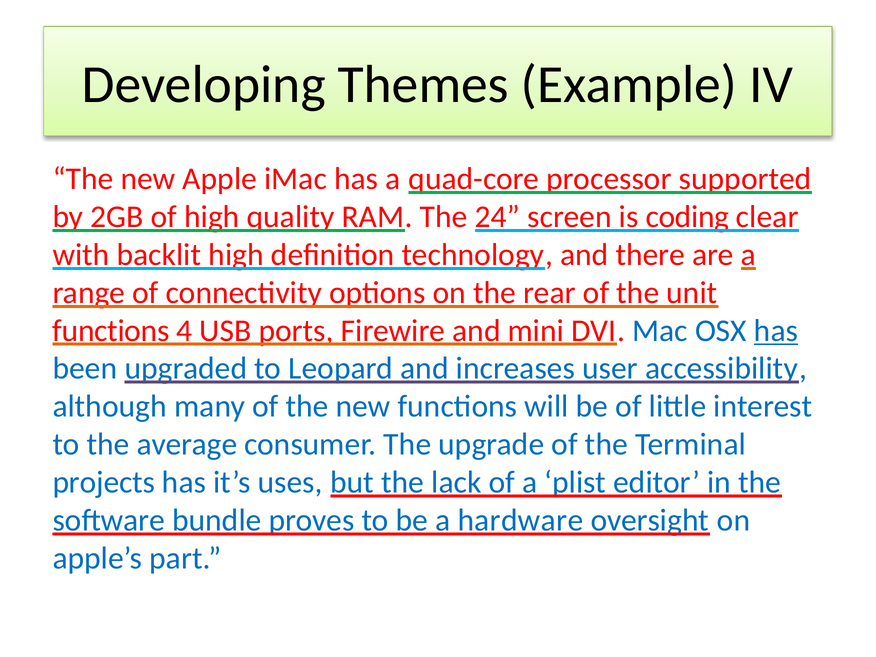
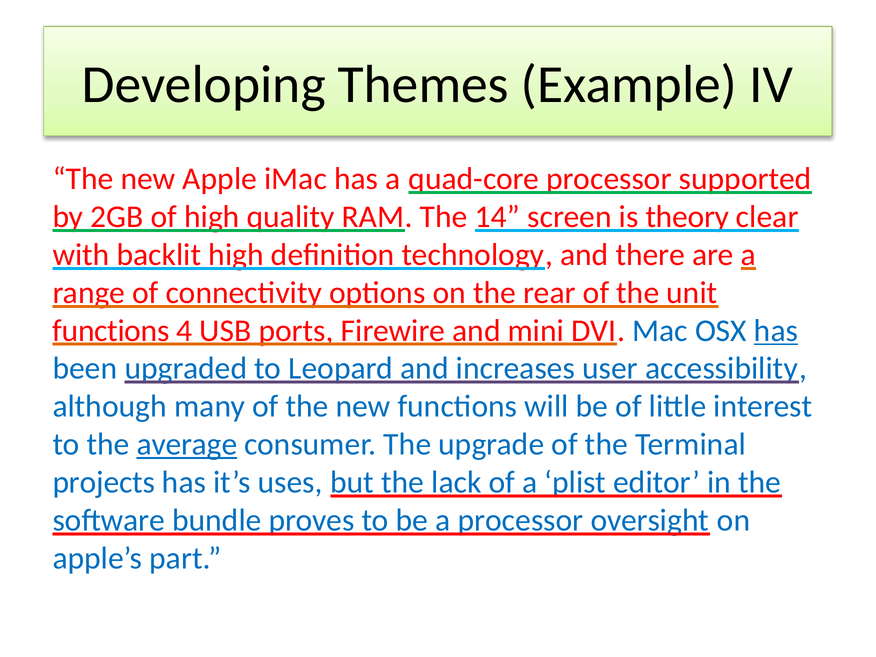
24: 24 -> 14
coding: coding -> theory
average underline: none -> present
a hardware: hardware -> processor
